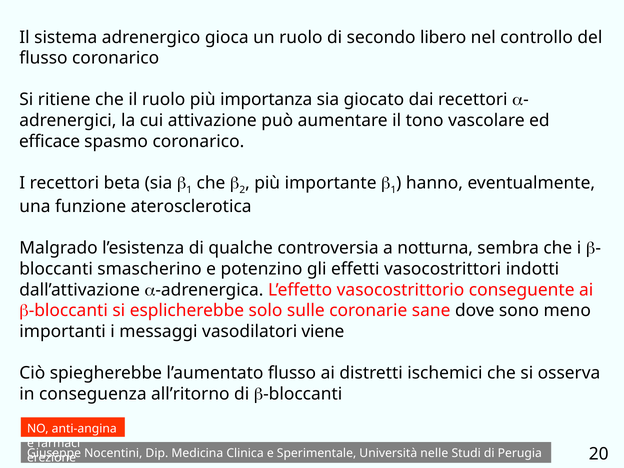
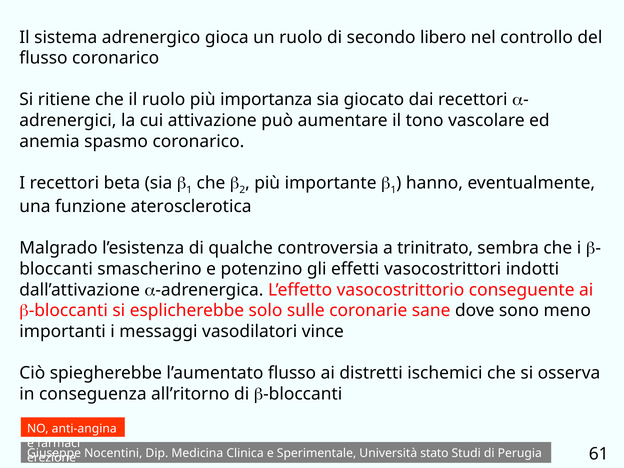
efficace: efficace -> anemia
notturna: notturna -> trinitrato
viene: viene -> vince
nelle: nelle -> stato
20: 20 -> 61
